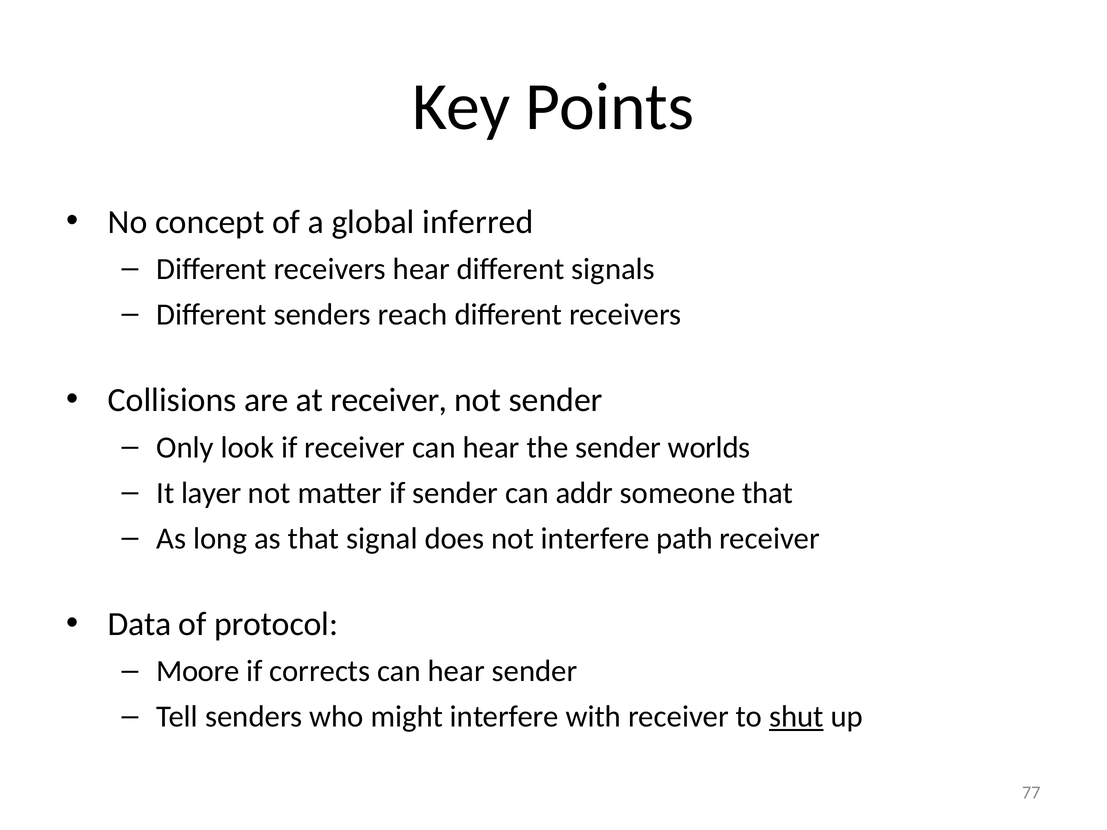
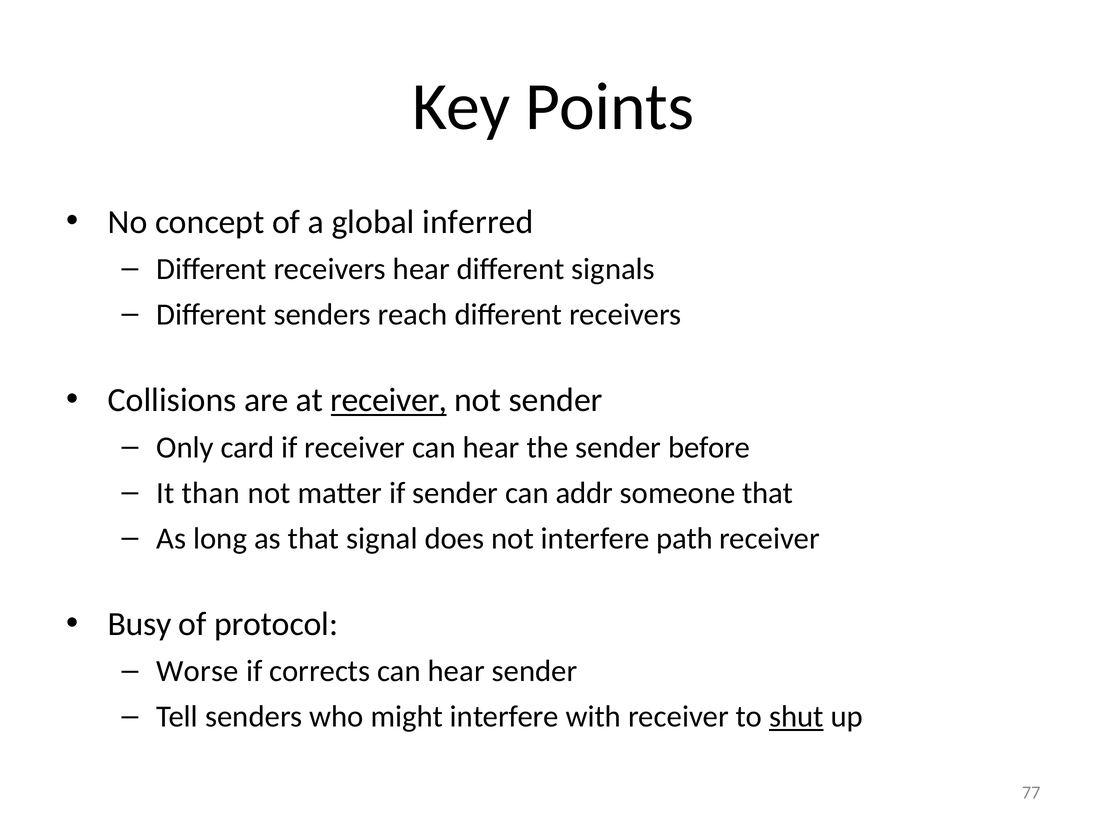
receiver at (389, 400) underline: none -> present
look: look -> card
worlds: worlds -> before
layer: layer -> than
Data: Data -> Busy
Moore: Moore -> Worse
